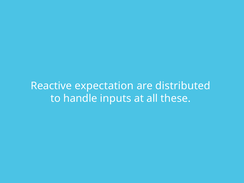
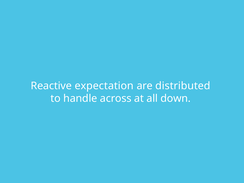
inputs: inputs -> across
these: these -> down
